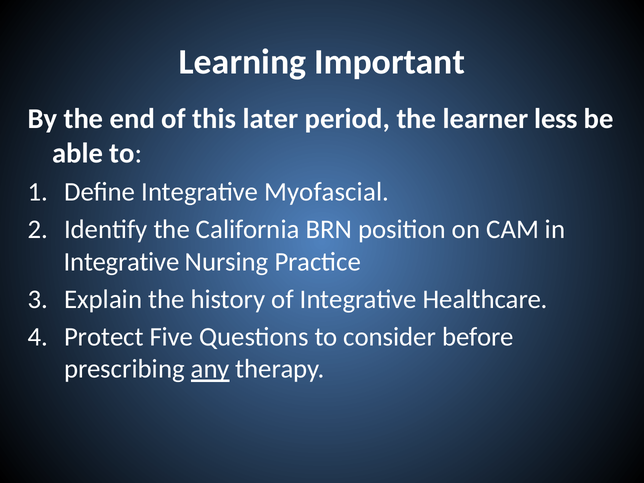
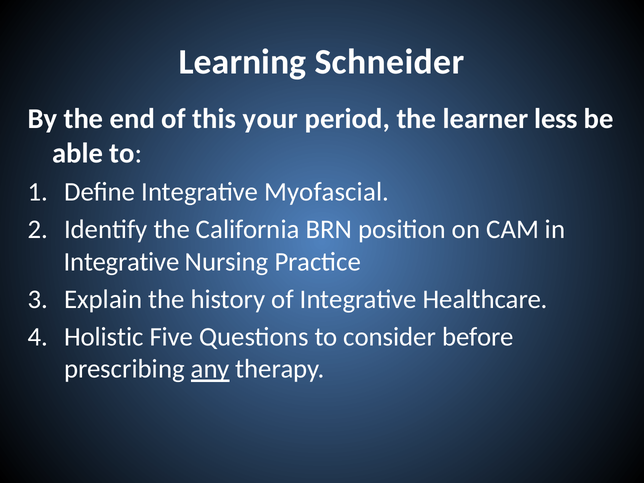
Important: Important -> Schneider
later: later -> your
Protect: Protect -> Holistic
